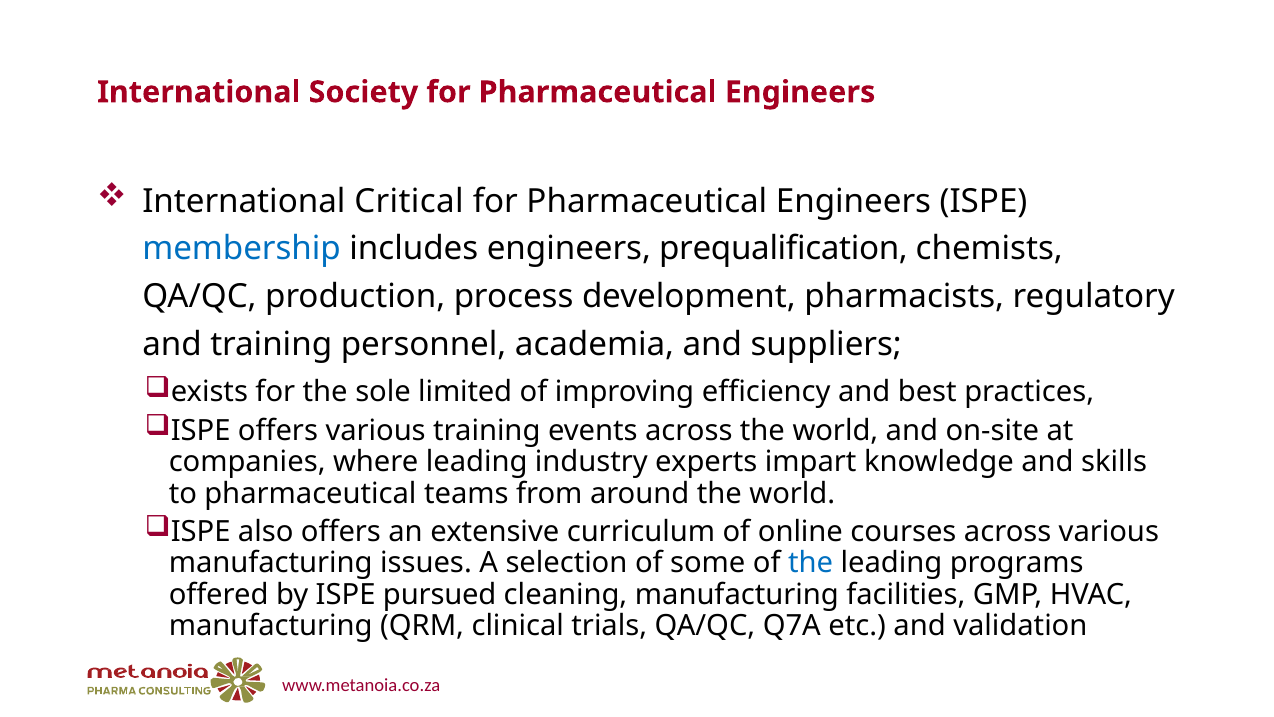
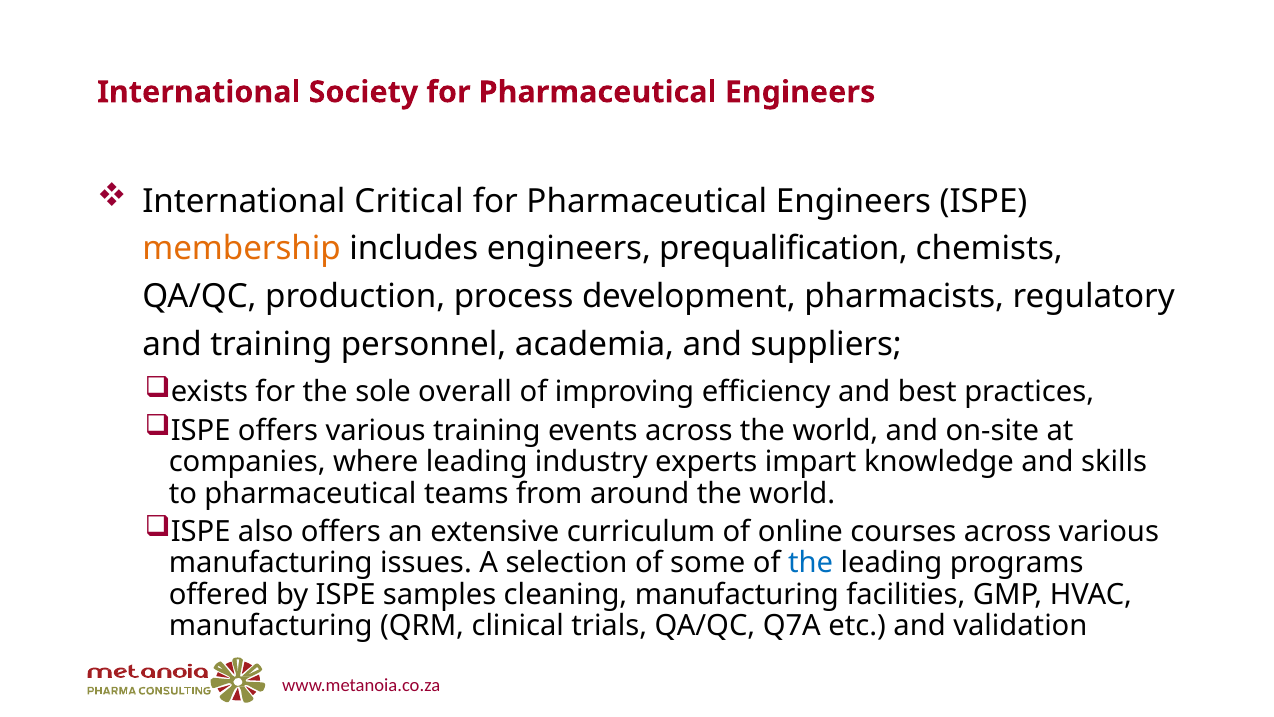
membership colour: blue -> orange
limited: limited -> overall
pursued: pursued -> samples
